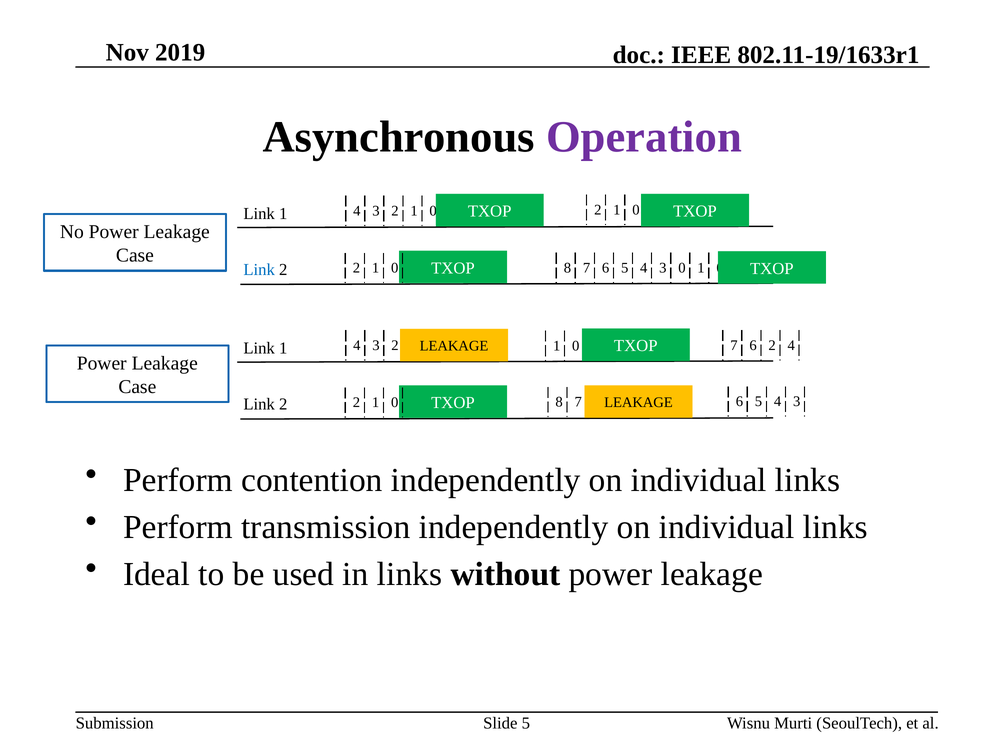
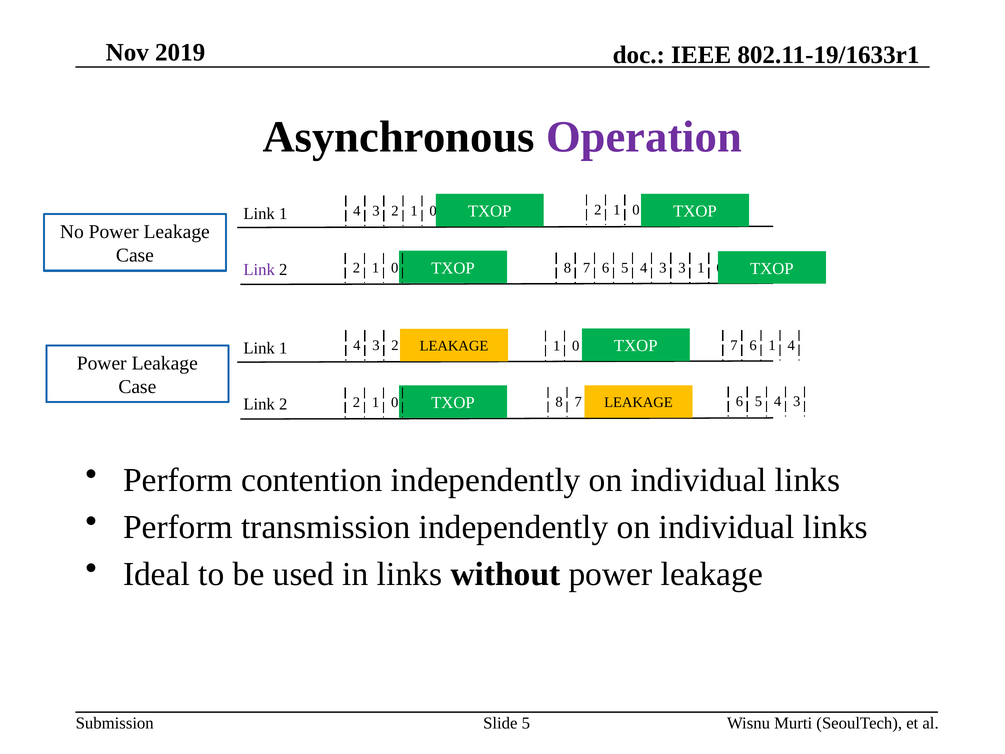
3 0: 0 -> 3
Link at (259, 269) colour: blue -> purple
6 2: 2 -> 1
